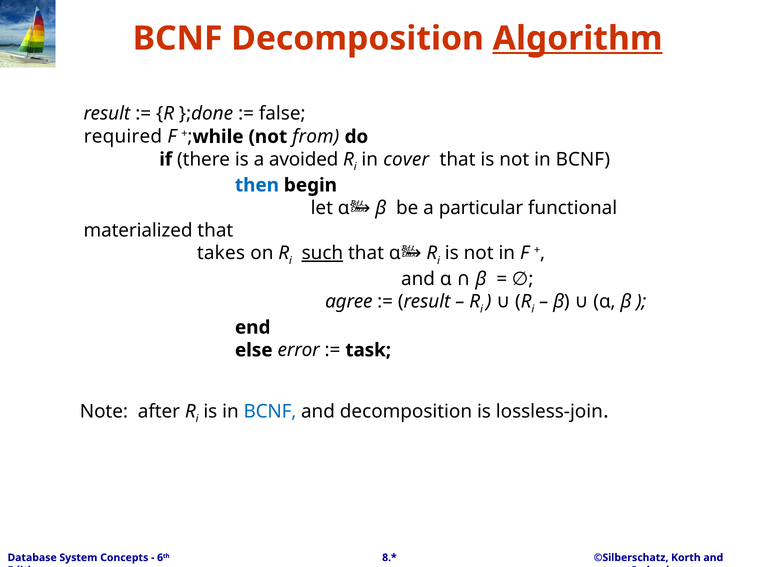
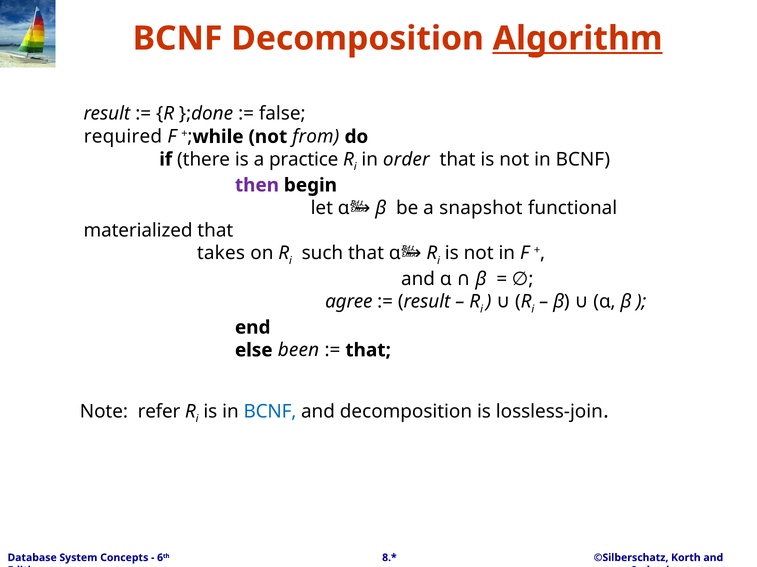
avoided: avoided -> practice
cover: cover -> order
then colour: blue -> purple
particular: particular -> snapshot
such underline: present -> none
error: error -> been
task at (368, 351): task -> that
after: after -> refer
